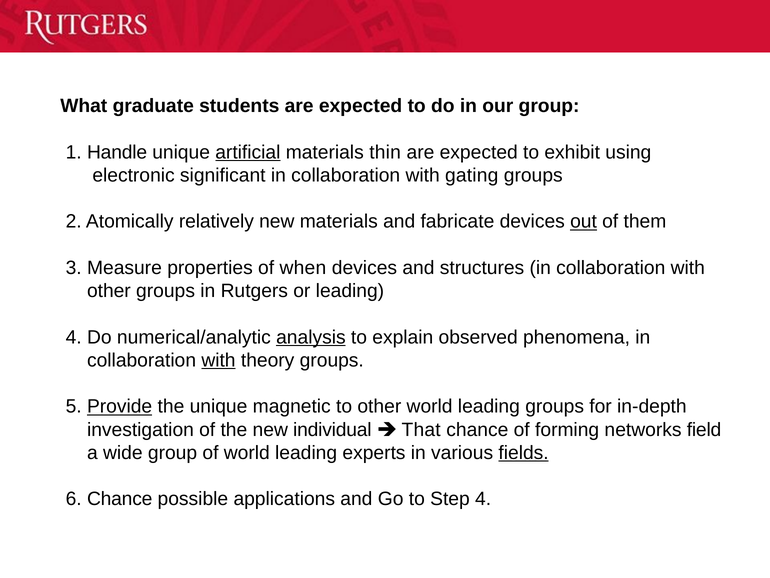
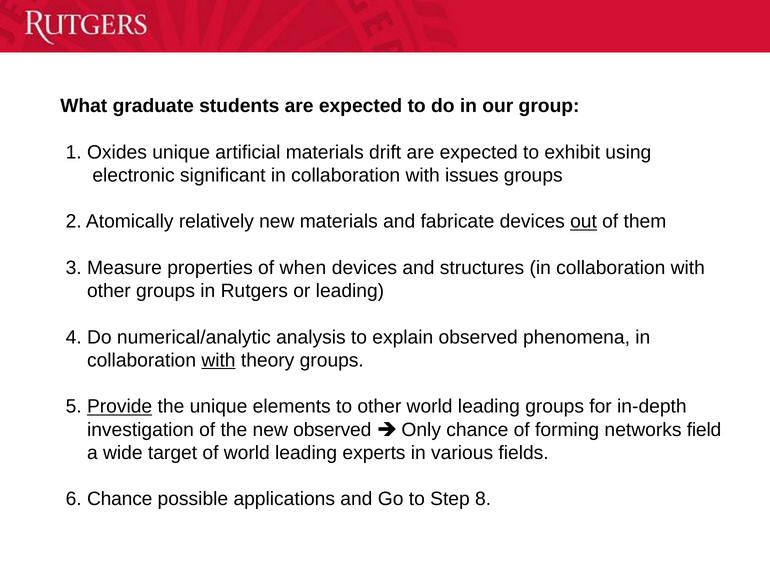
Handle: Handle -> Oxides
artificial underline: present -> none
thin: thin -> drift
gating: gating -> issues
analysis underline: present -> none
magnetic: magnetic -> elements
new individual: individual -> observed
That: That -> Only
wide group: group -> target
fields underline: present -> none
Step 4: 4 -> 8
